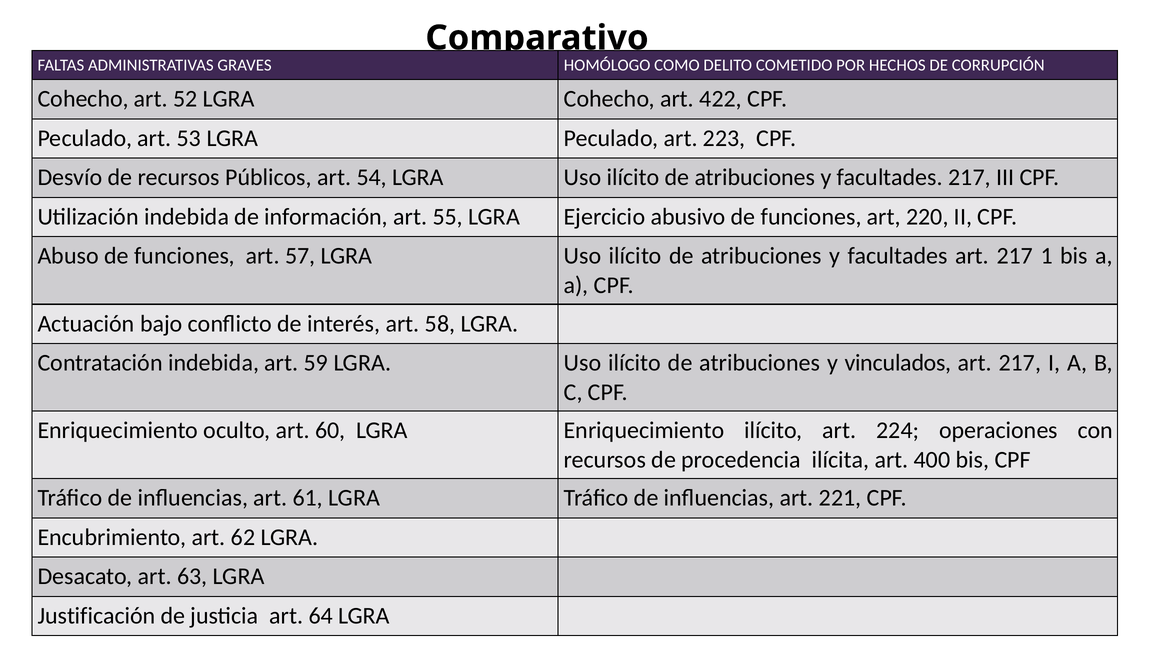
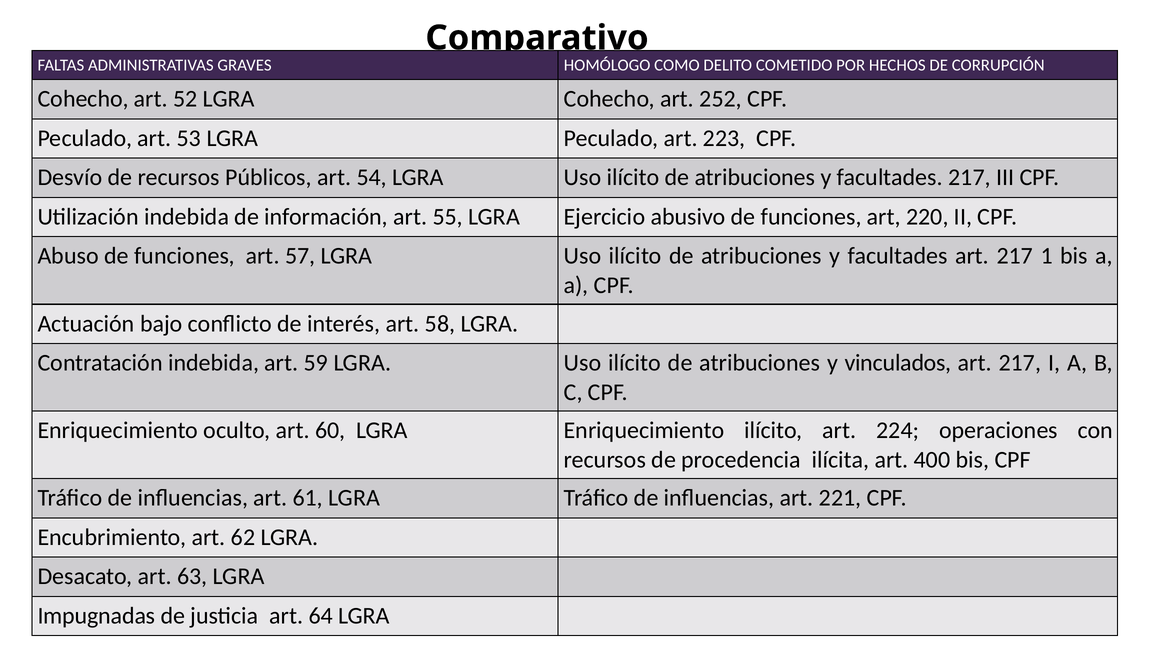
422: 422 -> 252
Justificación: Justificación -> Impugnadas
